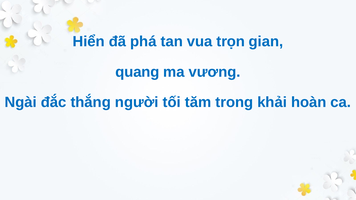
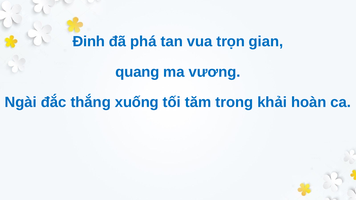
Hiển: Hiển -> Đinh
người: người -> xuống
